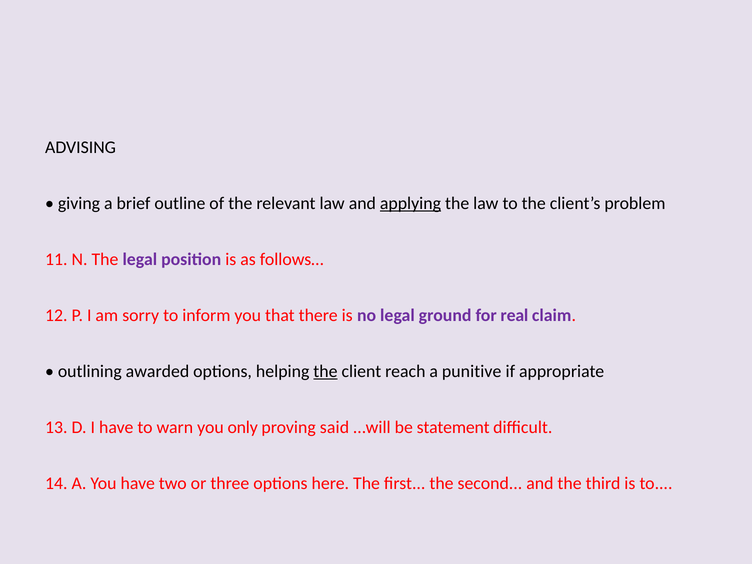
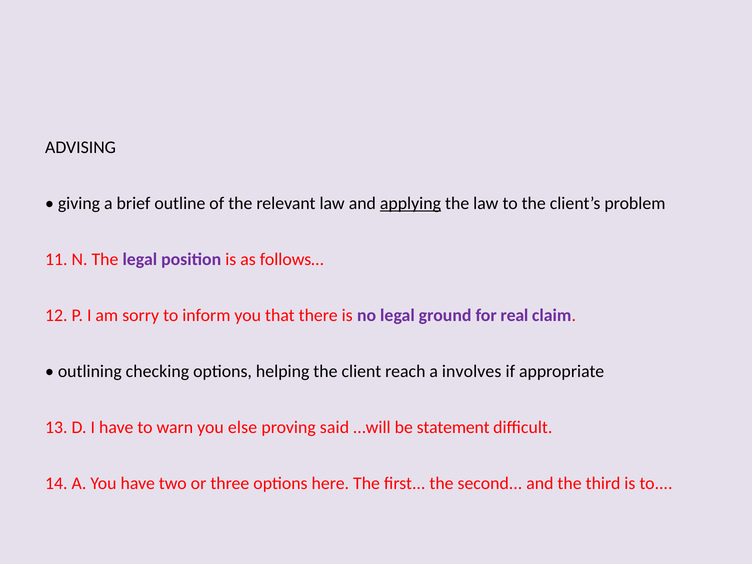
awarded: awarded -> checking
the at (325, 371) underline: present -> none
punitive: punitive -> involves
only: only -> else
